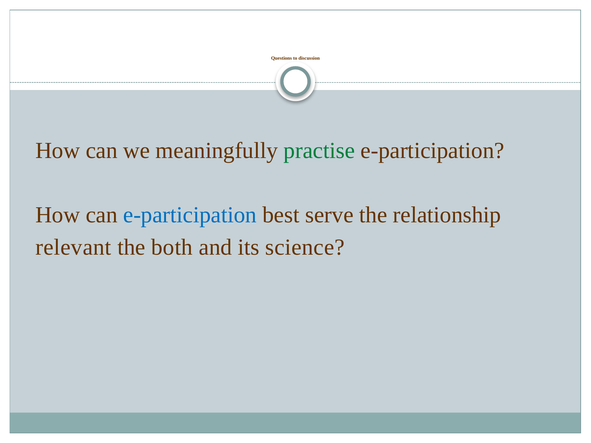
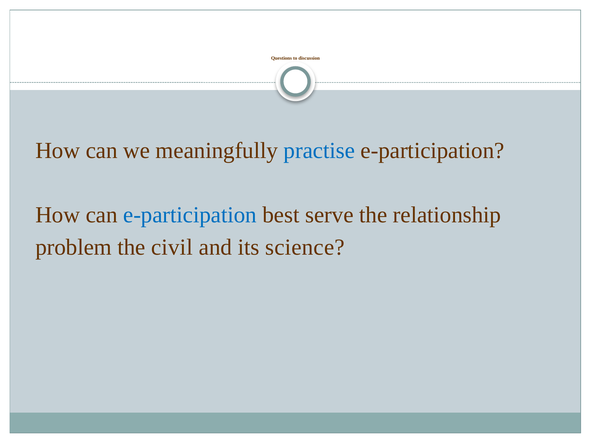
practise colour: green -> blue
relevant: relevant -> problem
both: both -> civil
